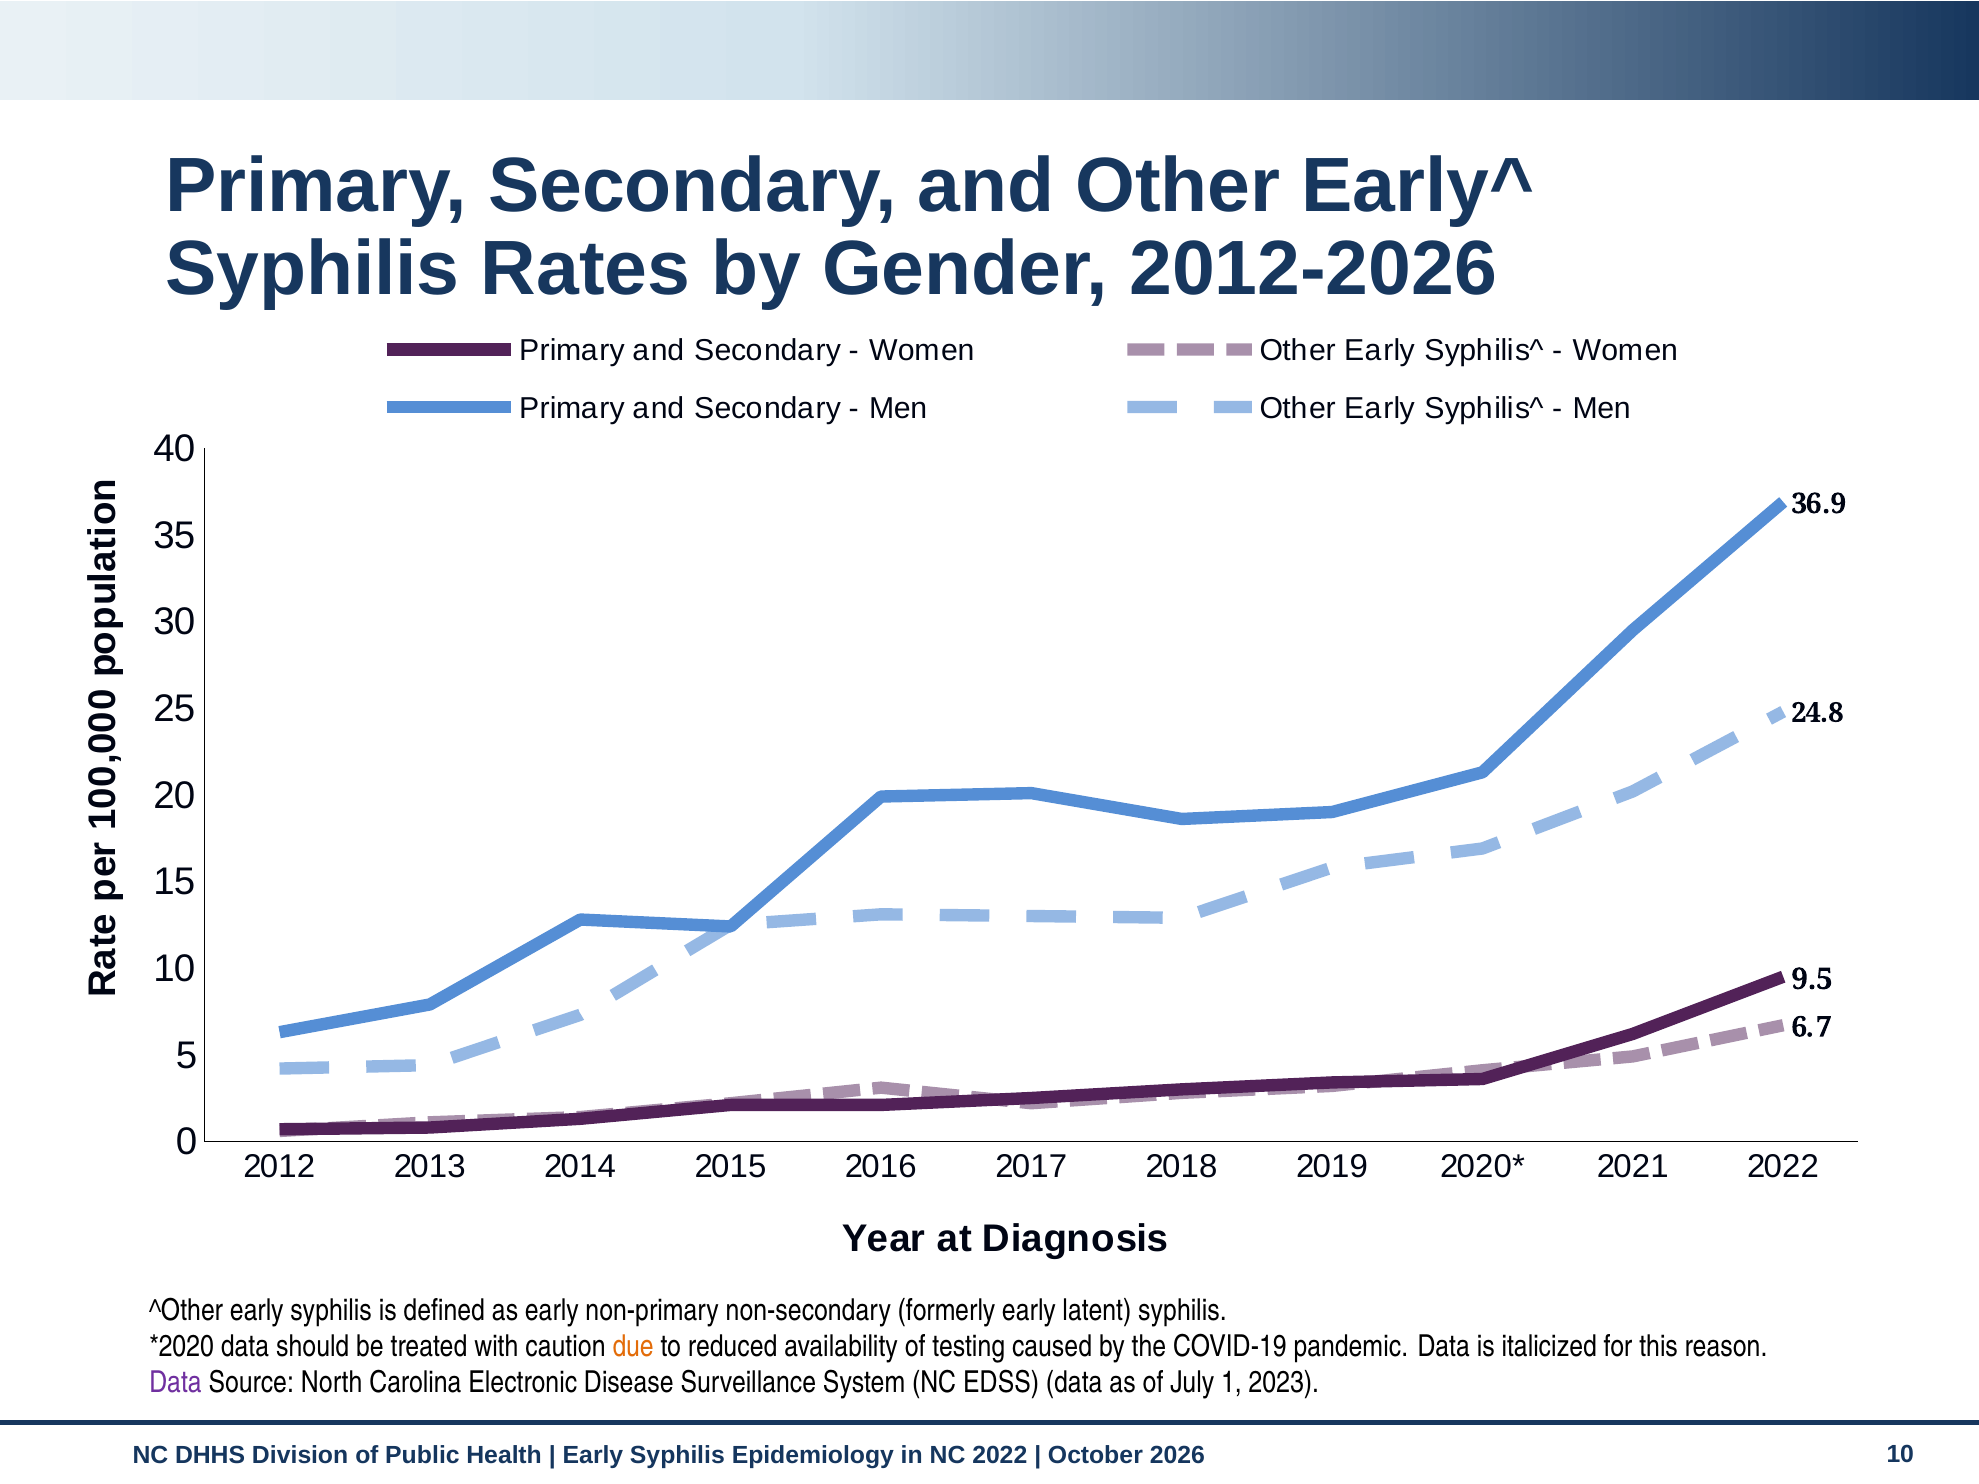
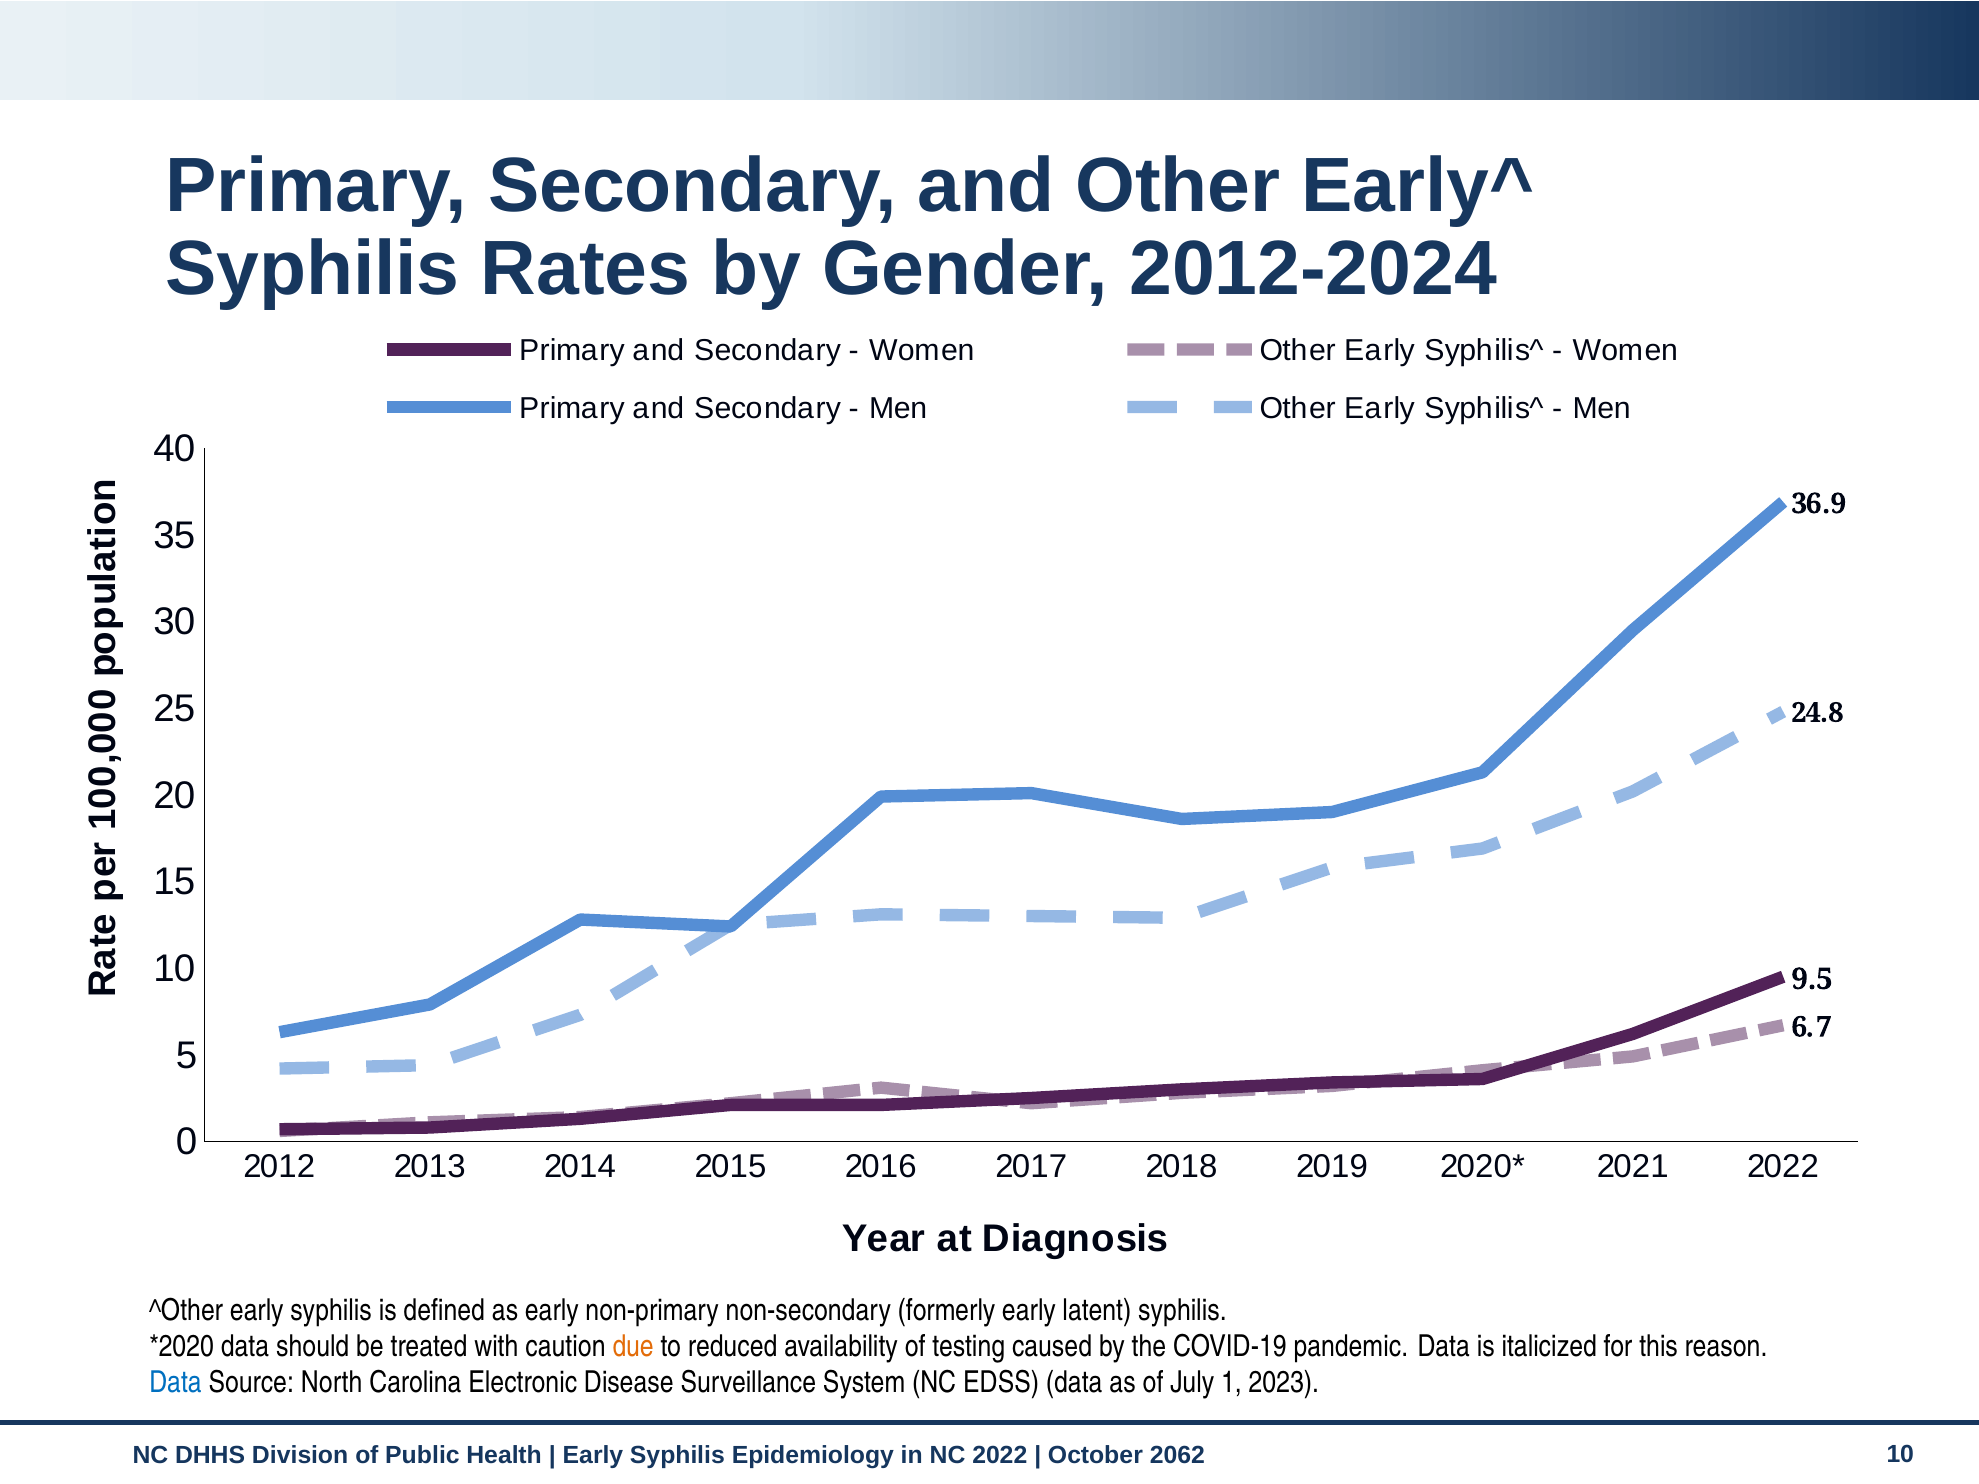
2012-2026: 2012-2026 -> 2012-2024
Data at (176, 1383) colour: purple -> blue
2026: 2026 -> 2062
